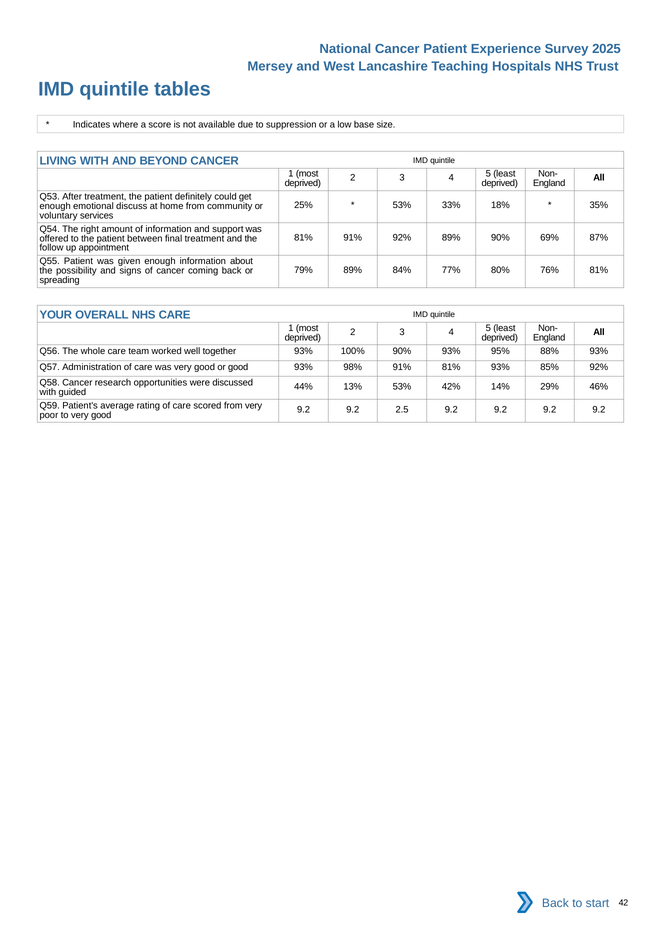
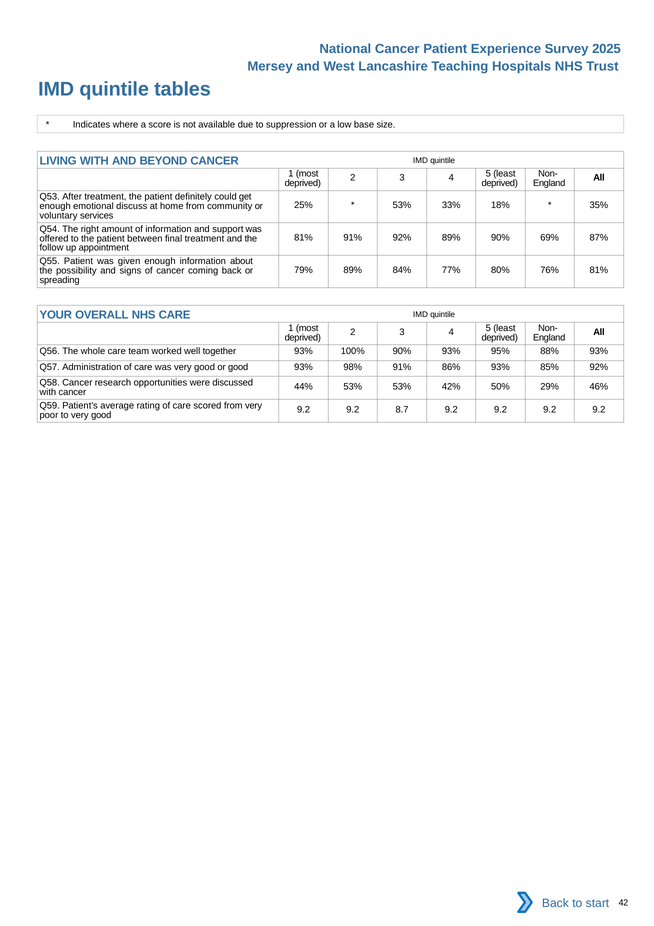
91% 81%: 81% -> 86%
44% 13%: 13% -> 53%
14%: 14% -> 50%
with guided: guided -> cancer
2.5: 2.5 -> 8.7
